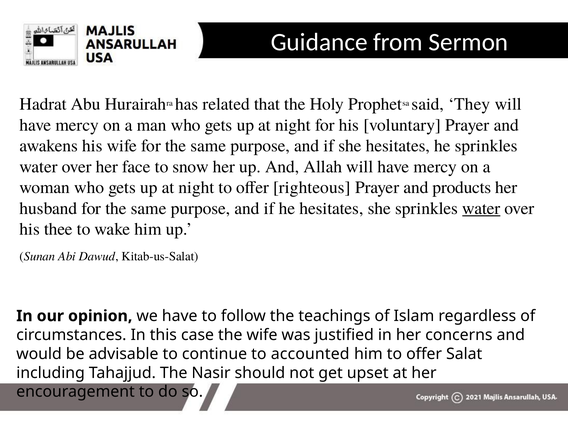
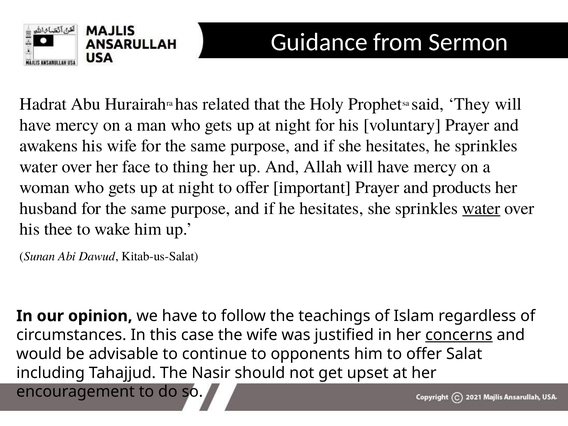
snow: snow -> thing
righteous: righteous -> important
concerns underline: none -> present
accounted: accounted -> opponents
